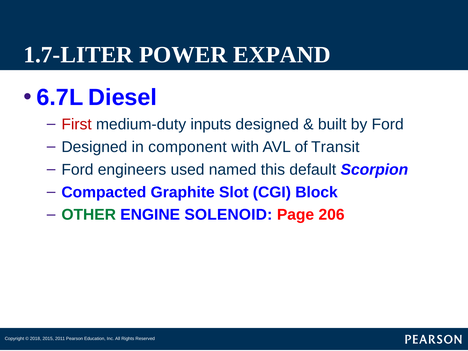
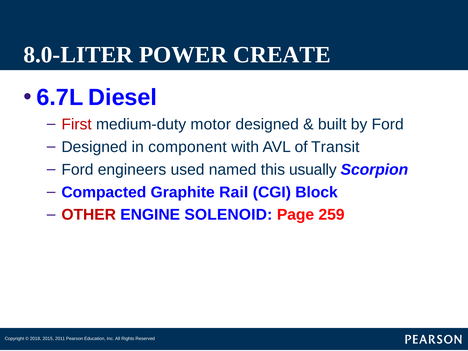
1.7-LITER: 1.7-LITER -> 8.0-LITER
EXPAND: EXPAND -> CREATE
inputs: inputs -> motor
default: default -> usually
Slot: Slot -> Rail
OTHER colour: green -> red
206: 206 -> 259
